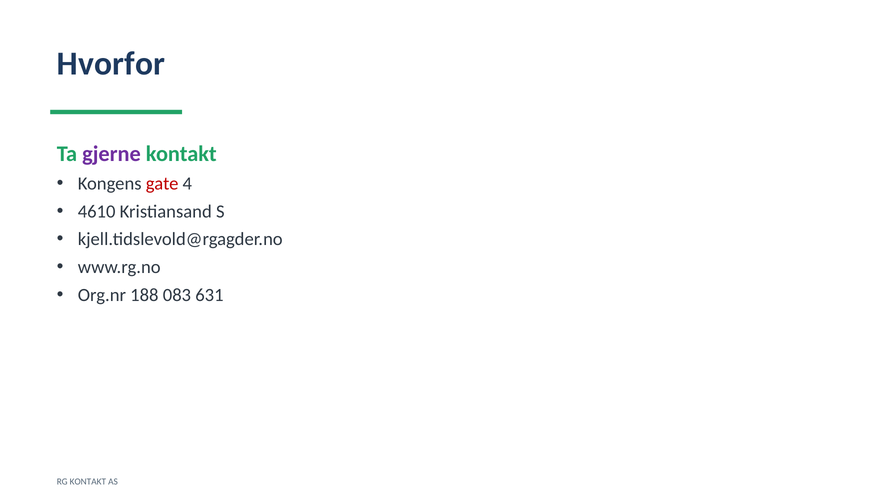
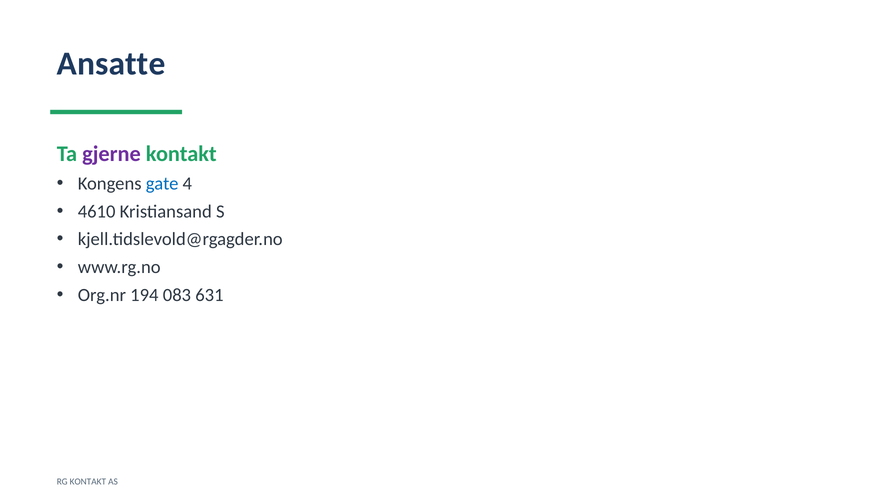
Hvorfor: Hvorfor -> Ansatte
gate colour: red -> blue
188: 188 -> 194
